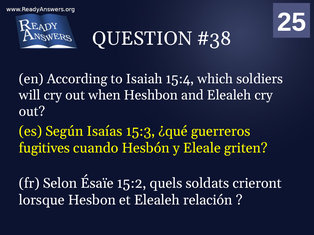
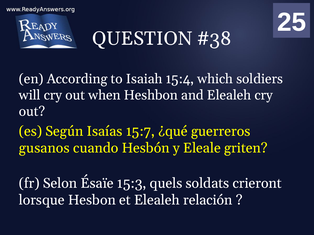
15:3: 15:3 -> 15:7
fugitives: fugitives -> gusanos
15:2: 15:2 -> 15:3
